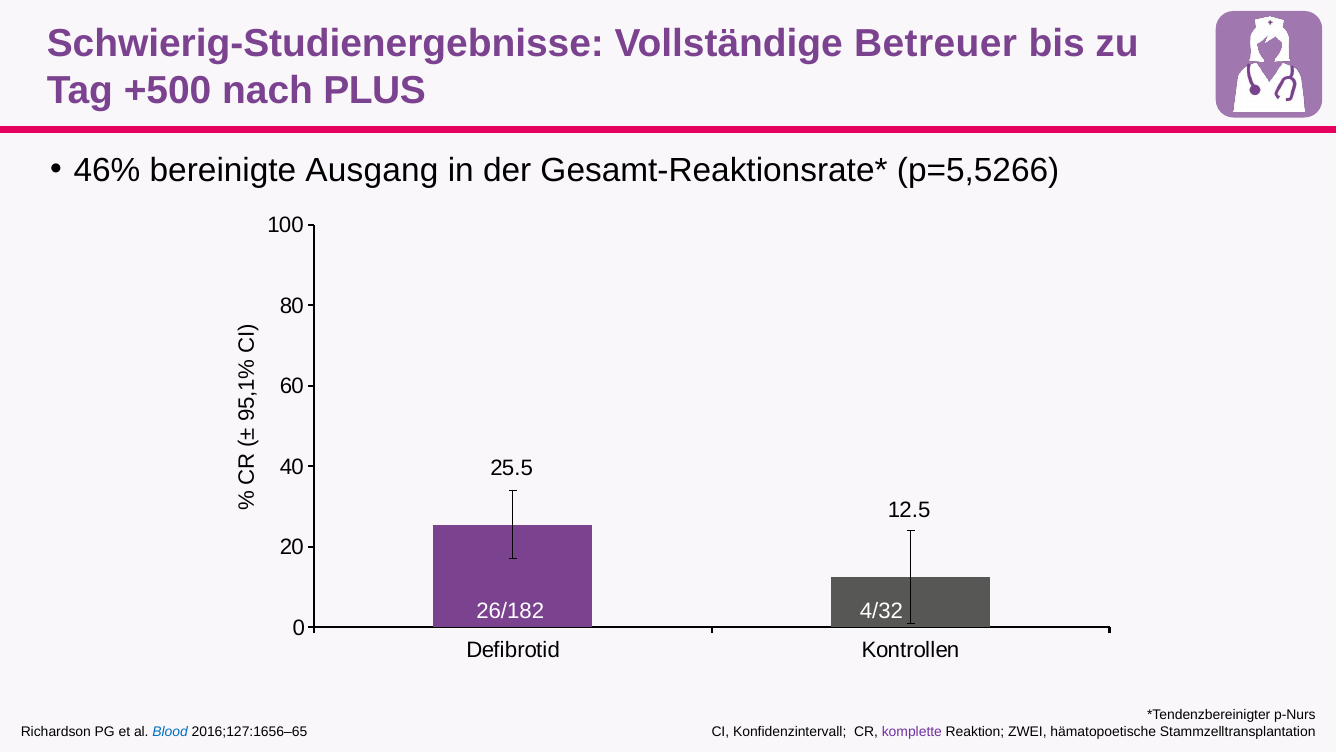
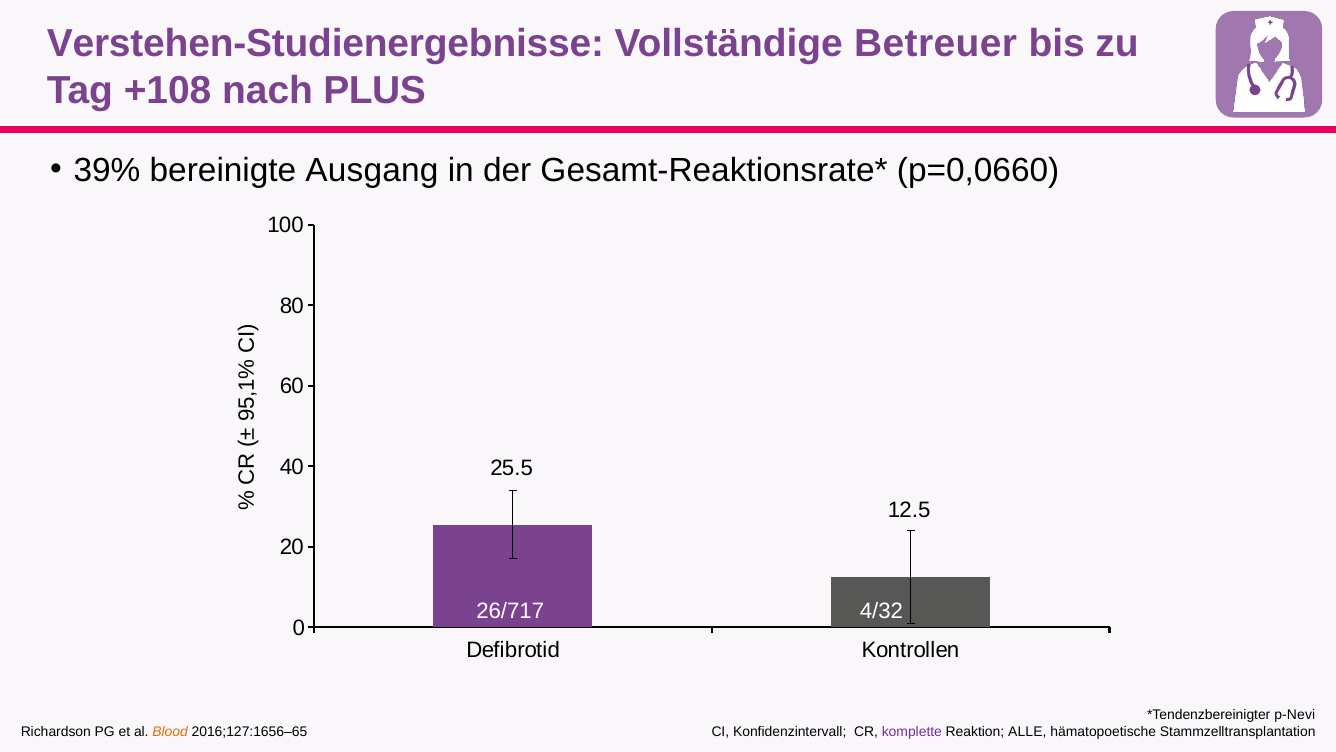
Schwierig-Studienergebnisse: Schwierig-Studienergebnisse -> Verstehen-Studienergebnisse
+500: +500 -> +108
46%: 46% -> 39%
p=5,5266: p=5,5266 -> p=0,0660
26/182: 26/182 -> 26/717
p-Nurs: p-Nurs -> p-Nevi
Blood colour: blue -> orange
ZWEI: ZWEI -> ALLE
